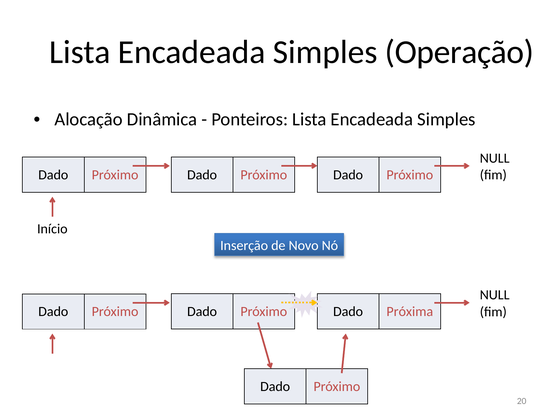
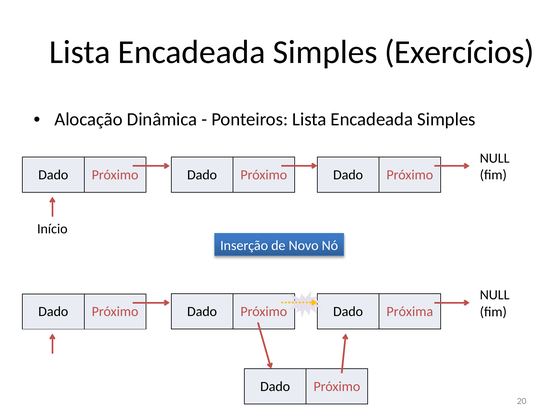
Operação: Operação -> Exercícios
